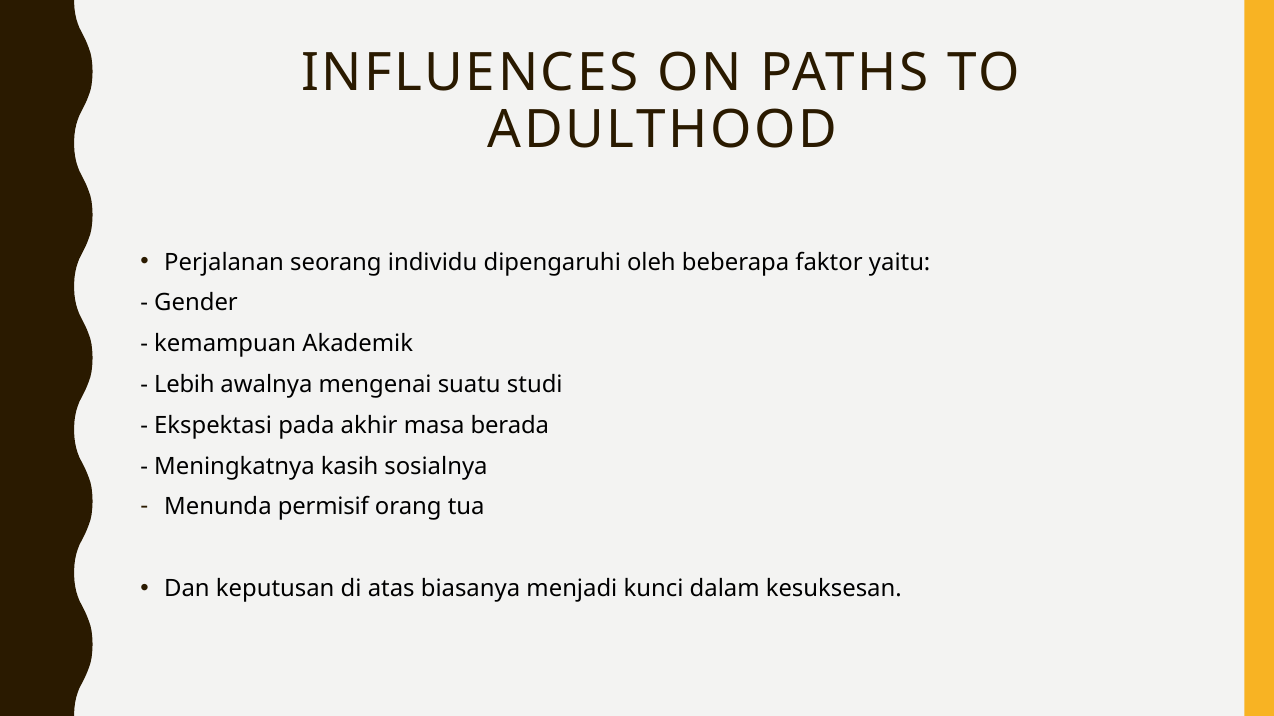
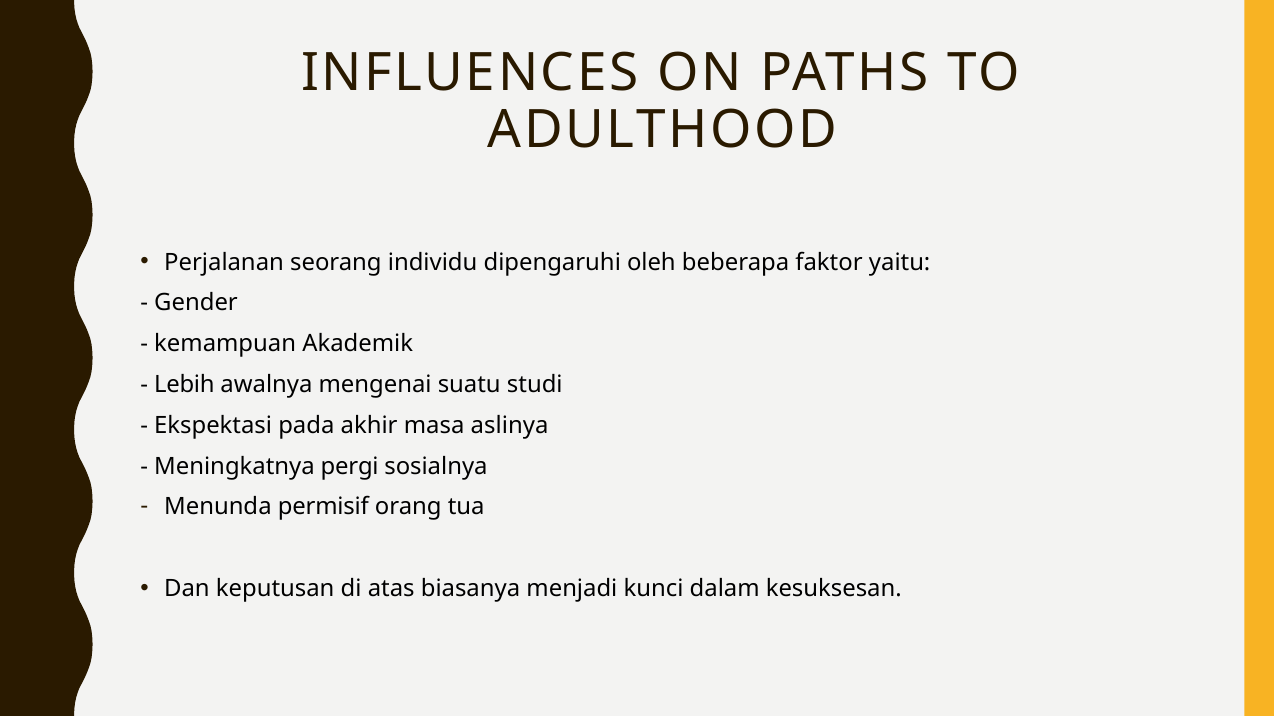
berada: berada -> aslinya
kasih: kasih -> pergi
